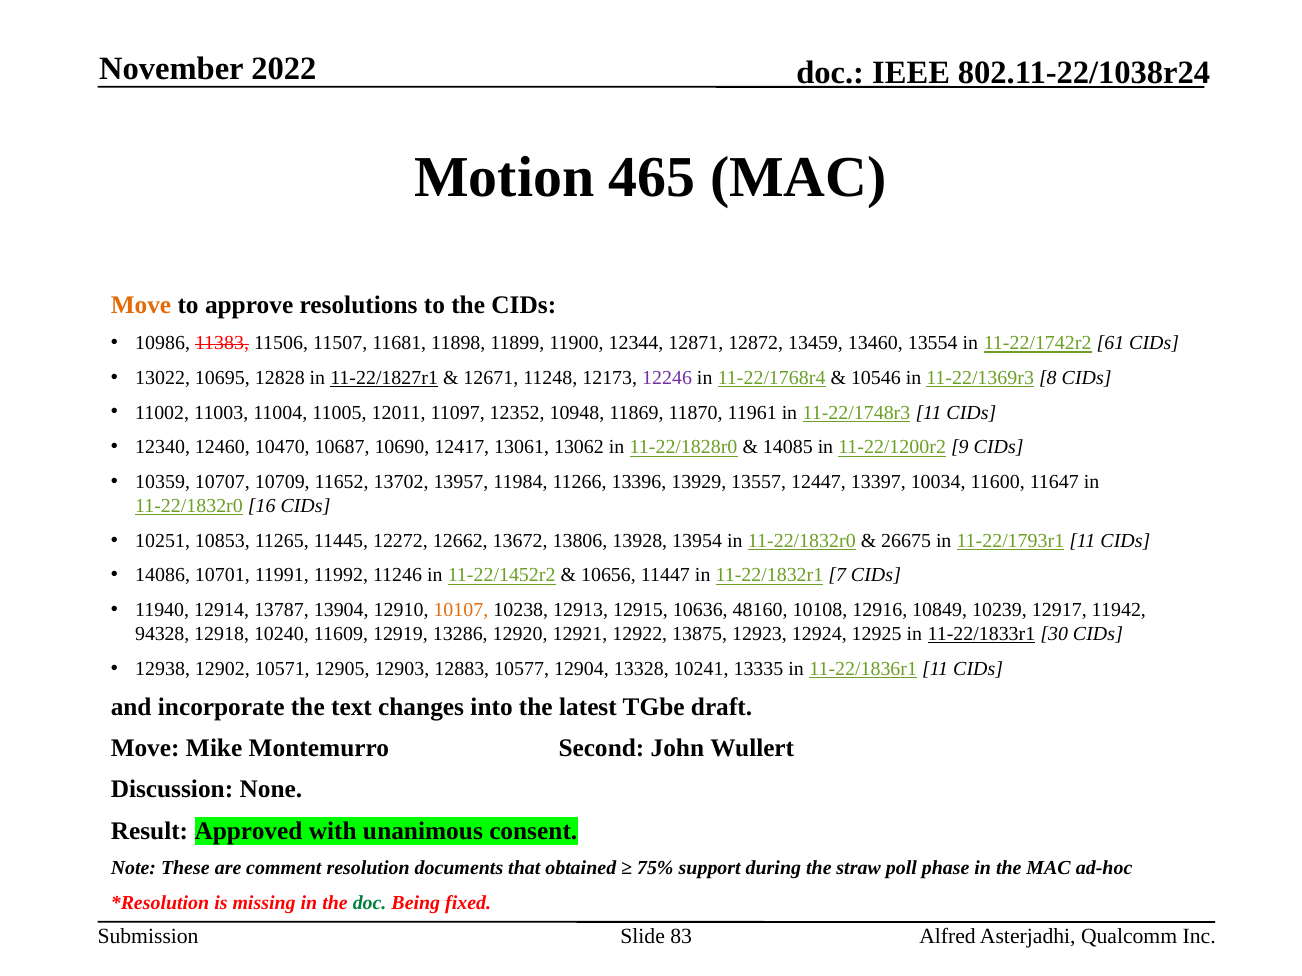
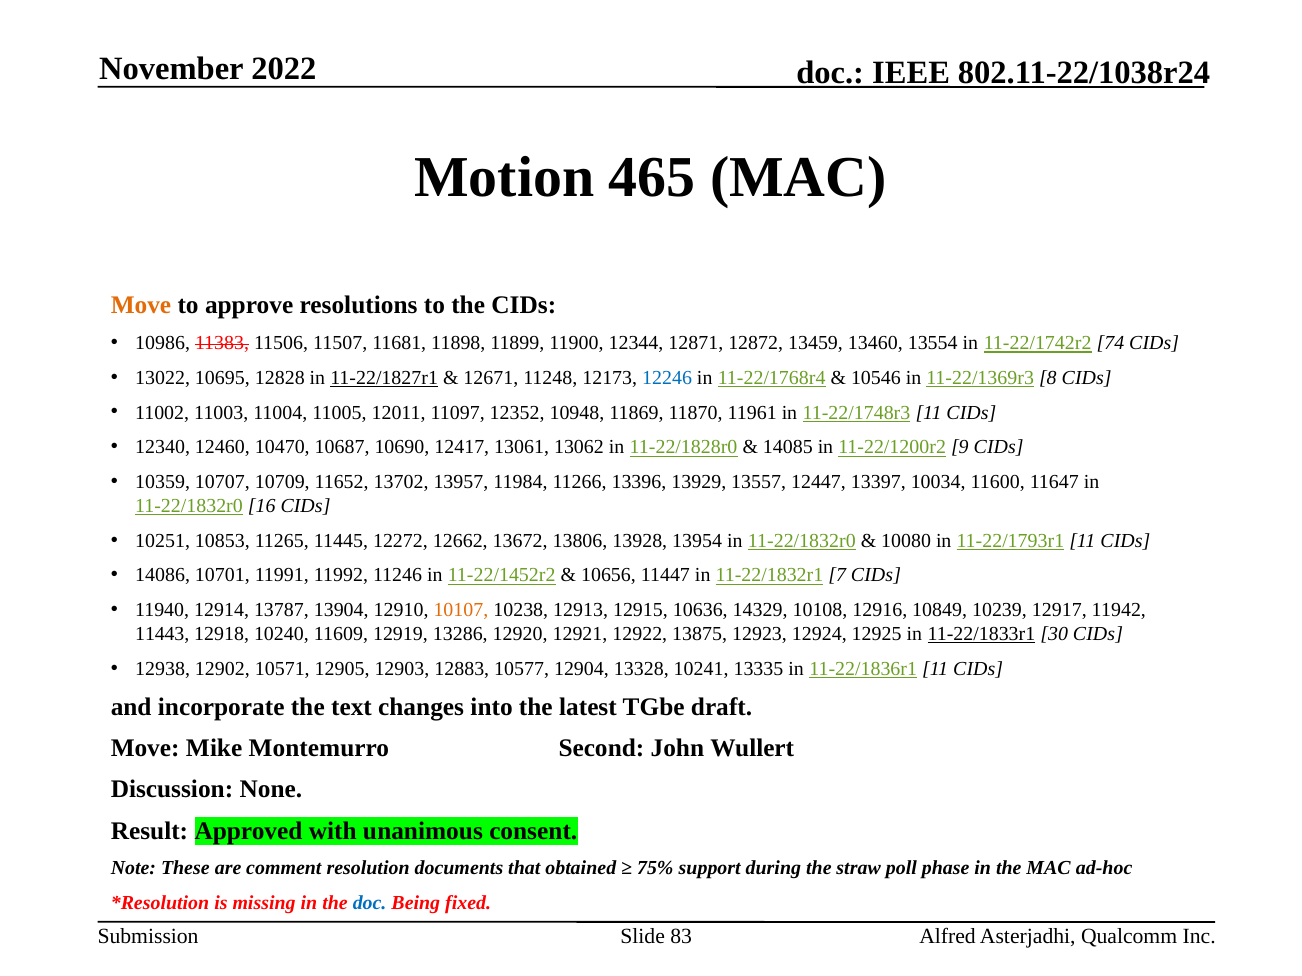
61: 61 -> 74
12246 colour: purple -> blue
26675: 26675 -> 10080
48160: 48160 -> 14329
94328: 94328 -> 11443
doc at (370, 904) colour: green -> blue
